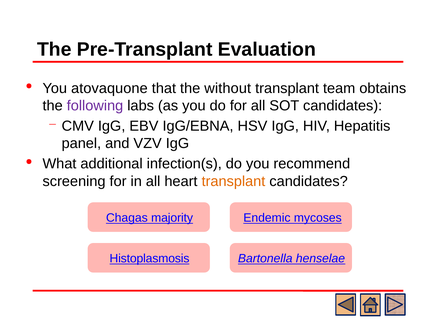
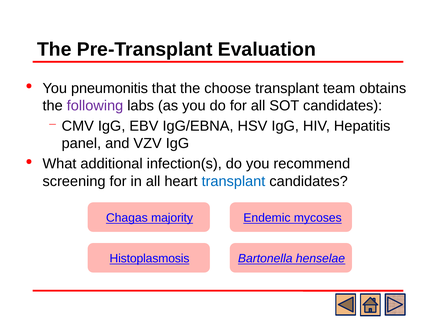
atovaquone: atovaquone -> pneumonitis
without: without -> choose
transplant at (233, 181) colour: orange -> blue
